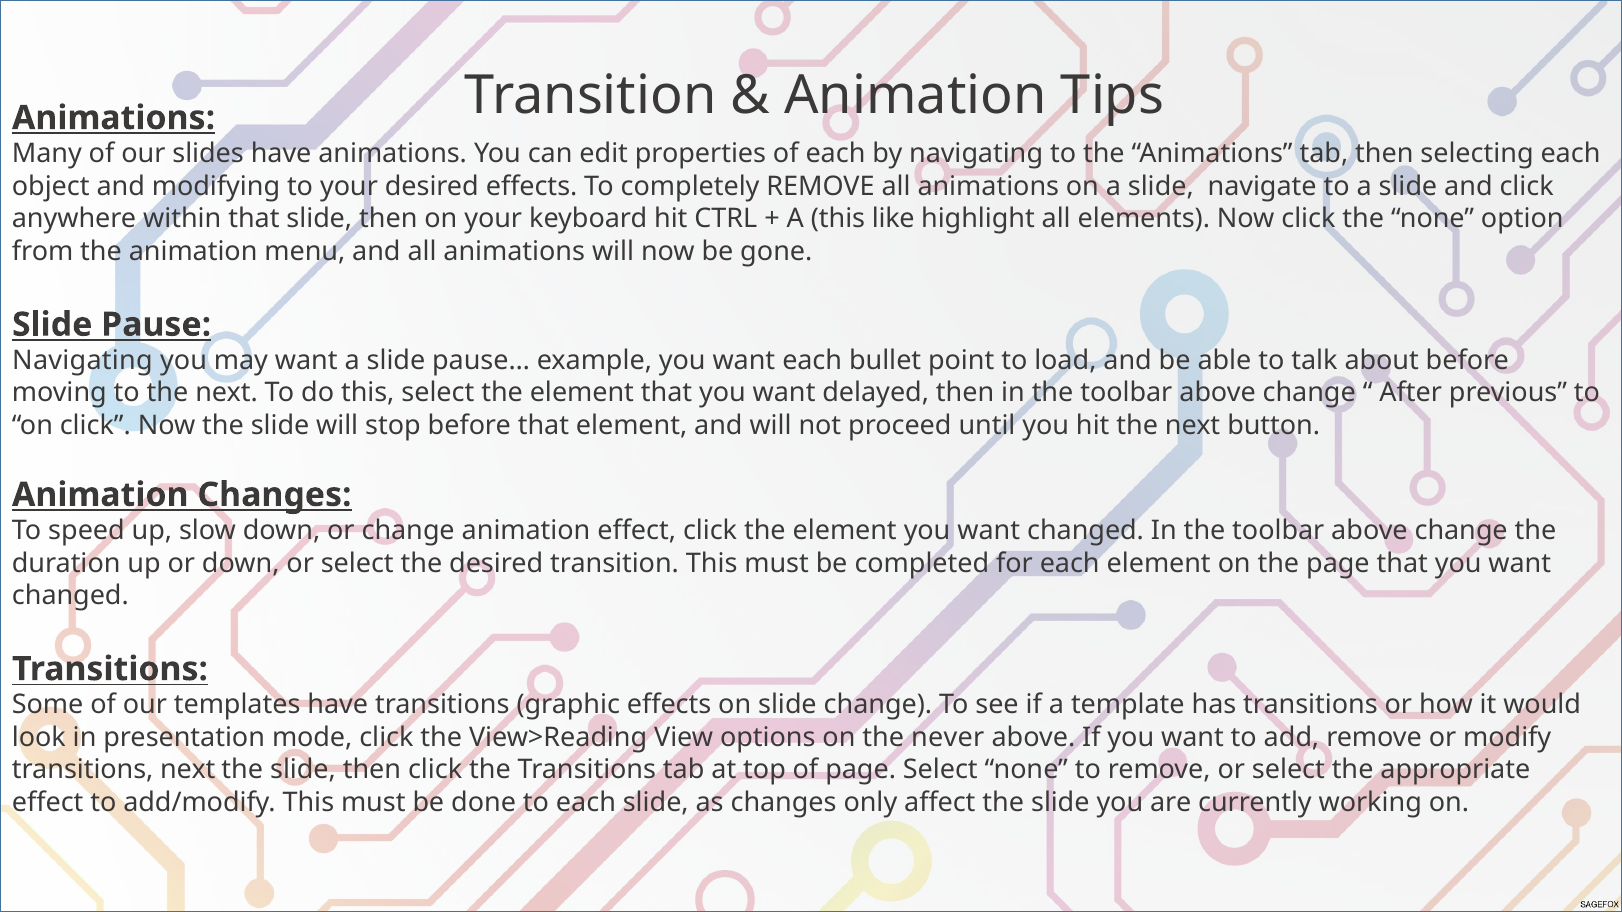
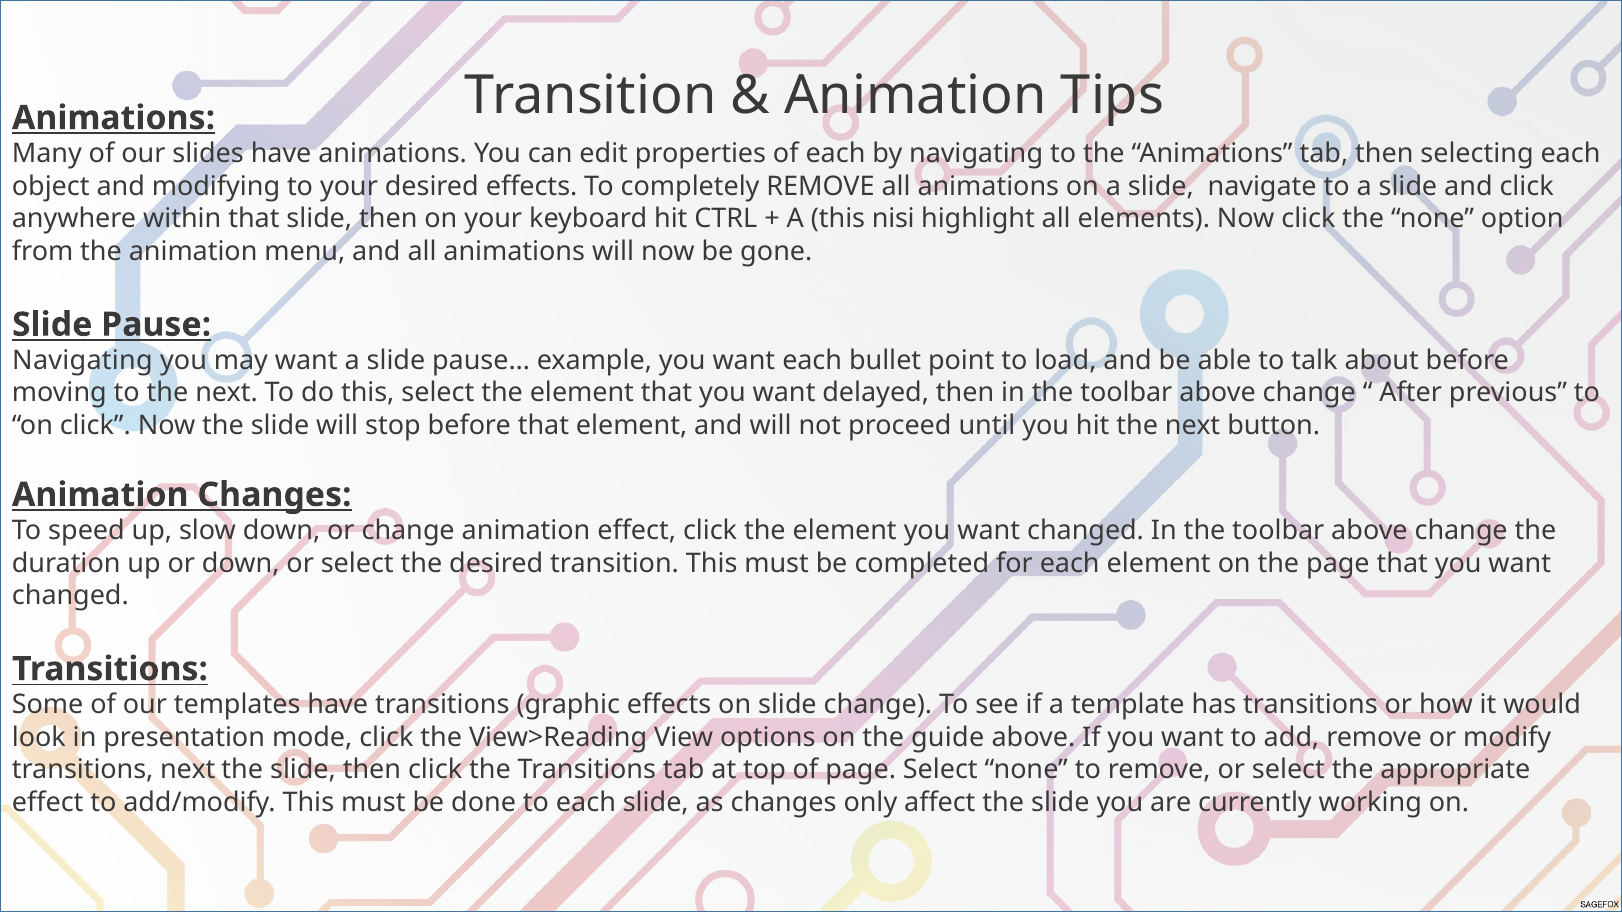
like: like -> nisi
never: never -> guide
